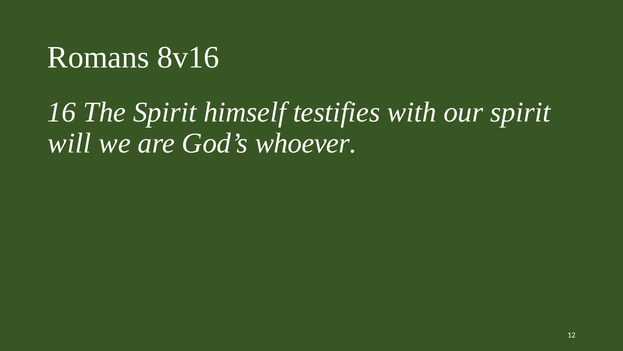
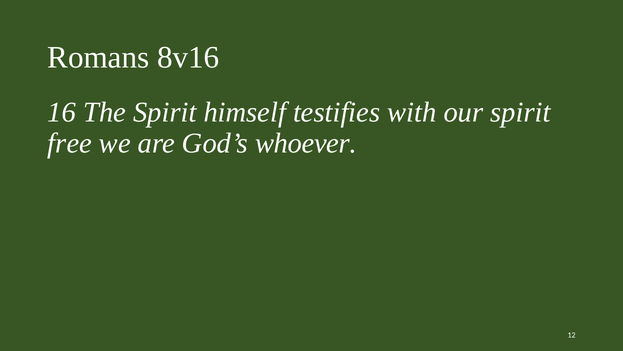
will: will -> free
